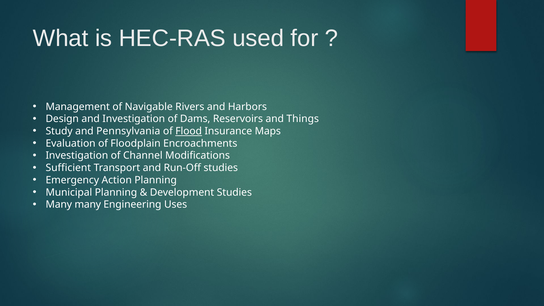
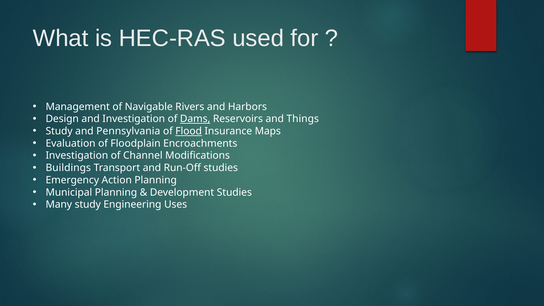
Dams underline: none -> present
Sufficient: Sufficient -> Buildings
Many many: many -> study
